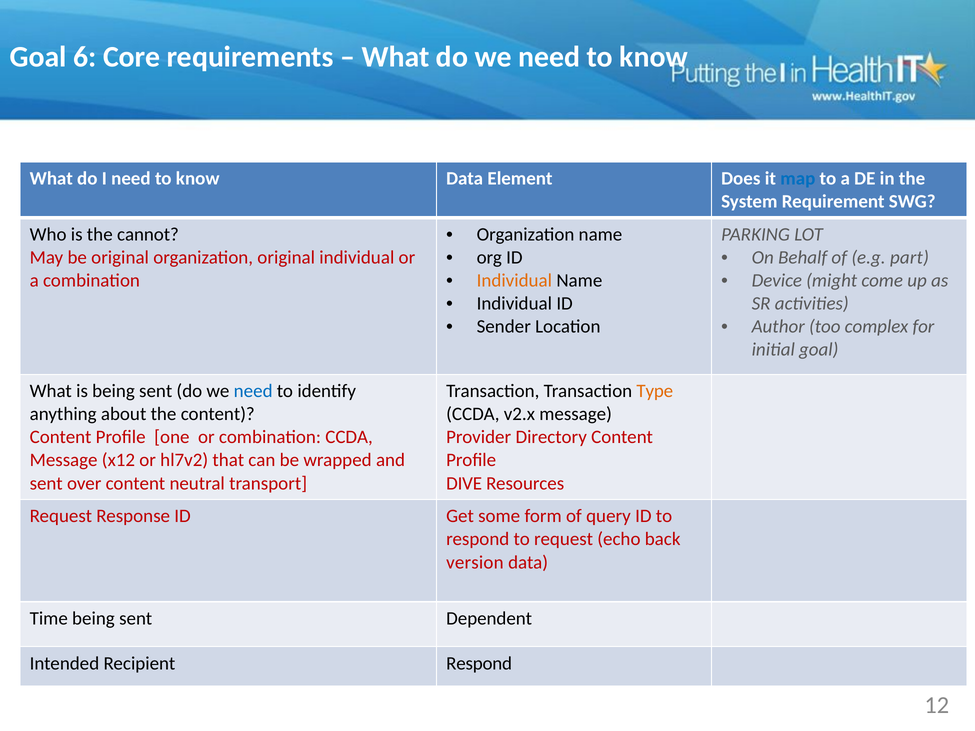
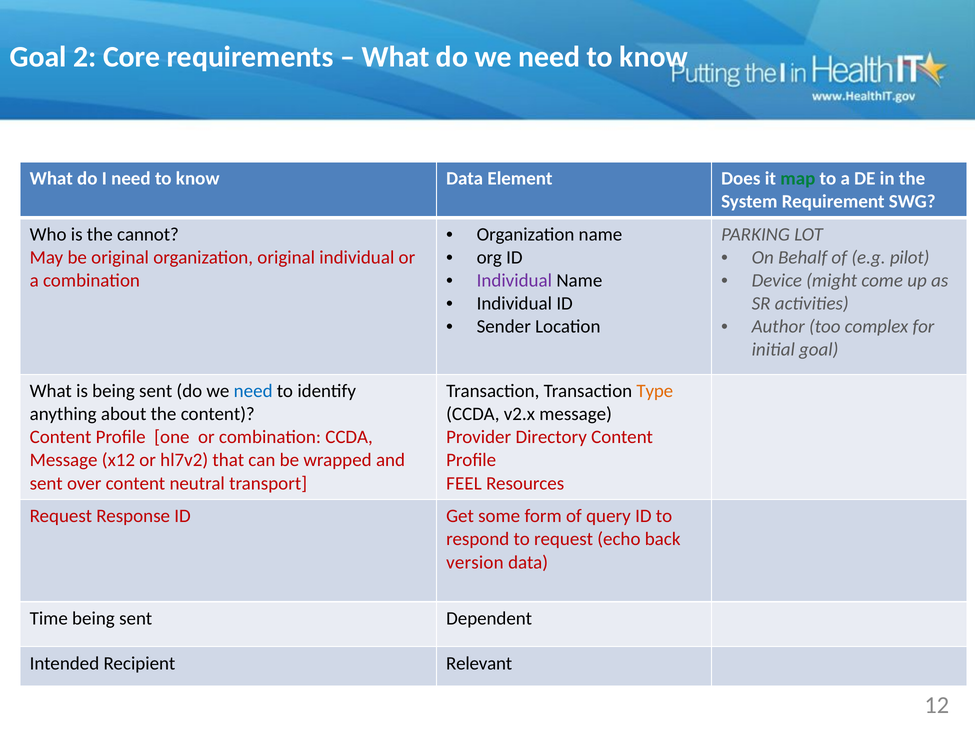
6: 6 -> 2
map colour: blue -> green
part: part -> pilot
Individual at (514, 281) colour: orange -> purple
DIVE: DIVE -> FEEL
Recipient Respond: Respond -> Relevant
